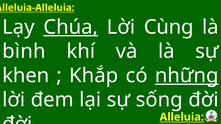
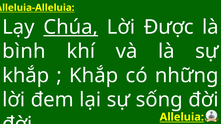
Cùng: Cùng -> Được
khen at (26, 76): khen -> khắp
những underline: present -> none
